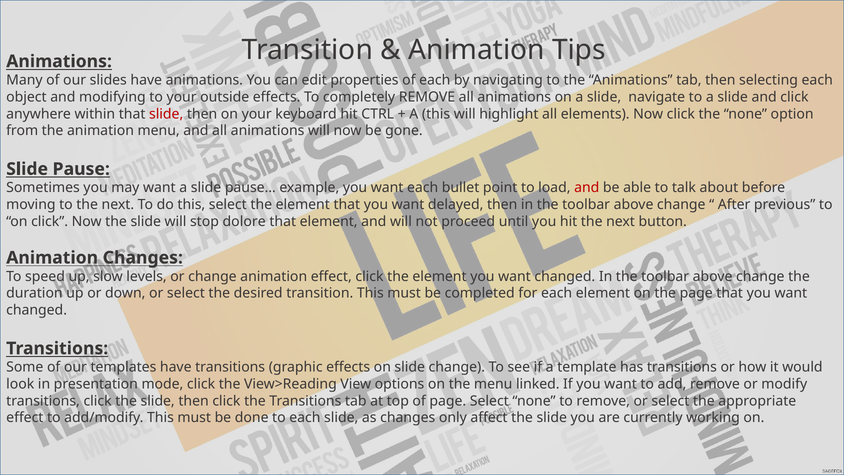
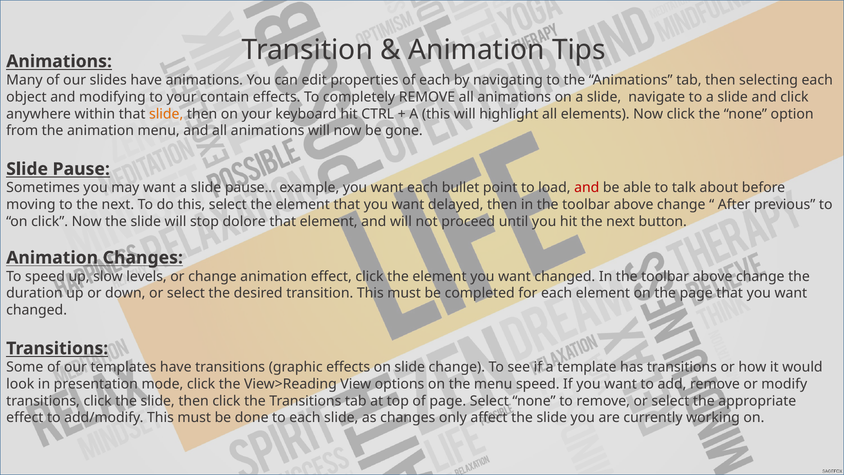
outside: outside -> contain
slide at (166, 114) colour: red -> orange
menu linked: linked -> speed
